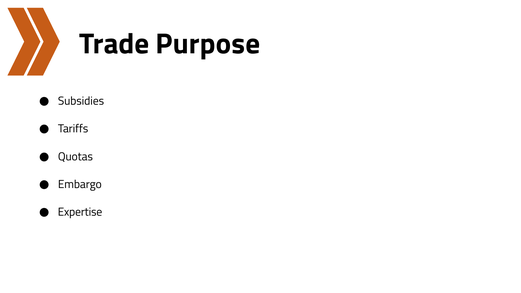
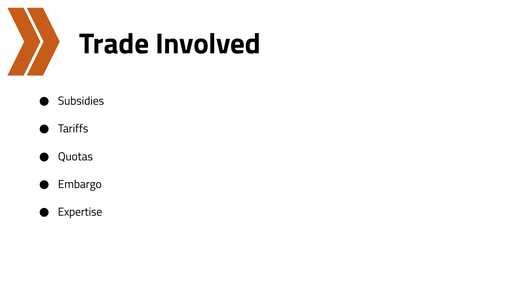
Purpose: Purpose -> Involved
